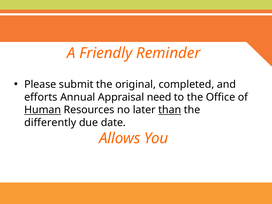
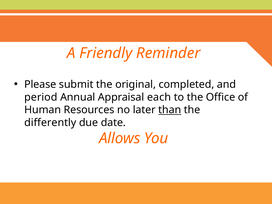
efforts: efforts -> period
need: need -> each
Human underline: present -> none
